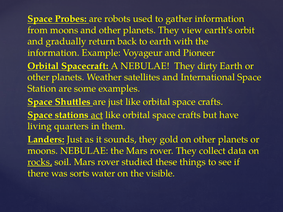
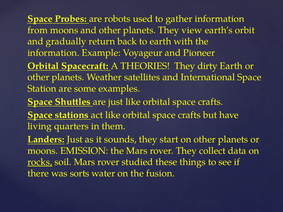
A NEBULAE: NEBULAE -> THEORIES
act underline: present -> none
gold: gold -> start
moons NEBULAE: NEBULAE -> EMISSION
visible: visible -> fusion
